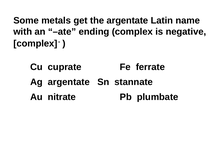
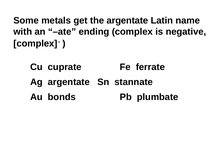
nitrate: nitrate -> bonds
